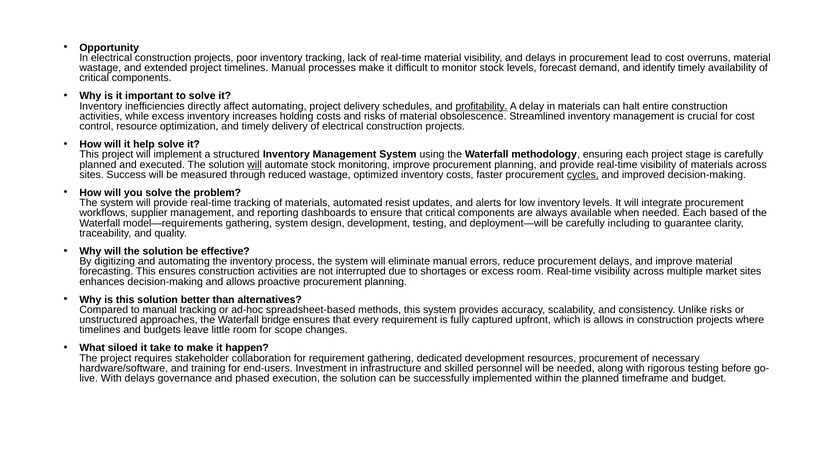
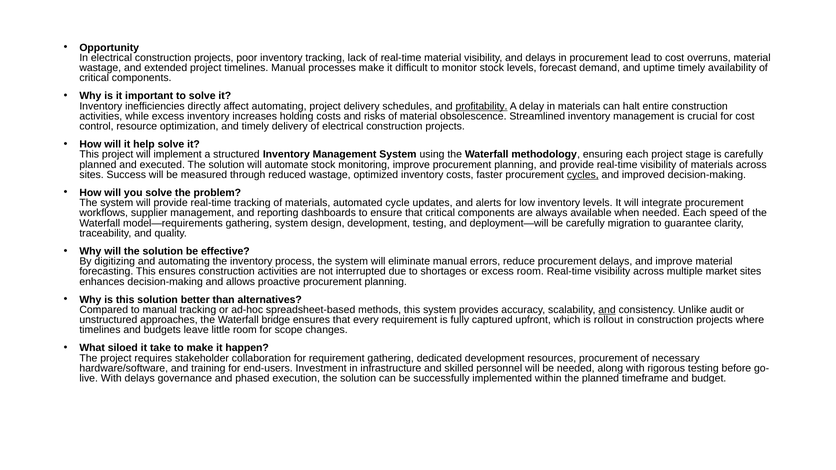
identify: identify -> uptime
will at (255, 165) underline: present -> none
resist: resist -> cycle
based: based -> speed
including: including -> migration
and at (607, 310) underline: none -> present
Unlike risks: risks -> audit
is allows: allows -> rollout
